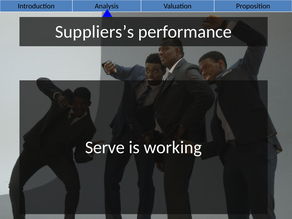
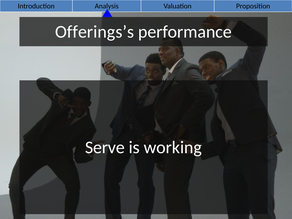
Suppliers’s: Suppliers’s -> Offerings’s
